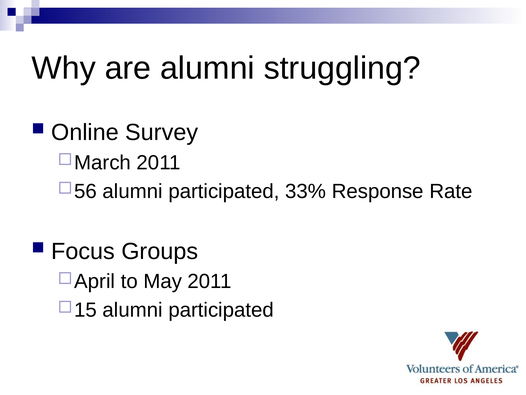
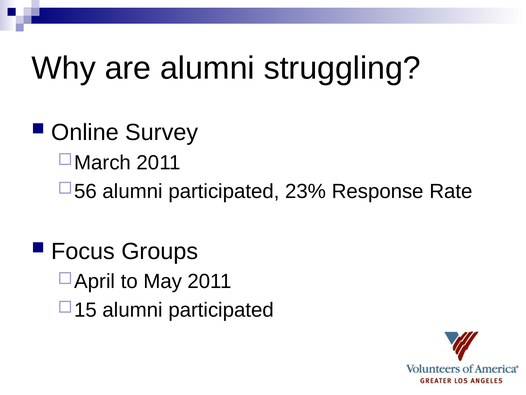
33%: 33% -> 23%
